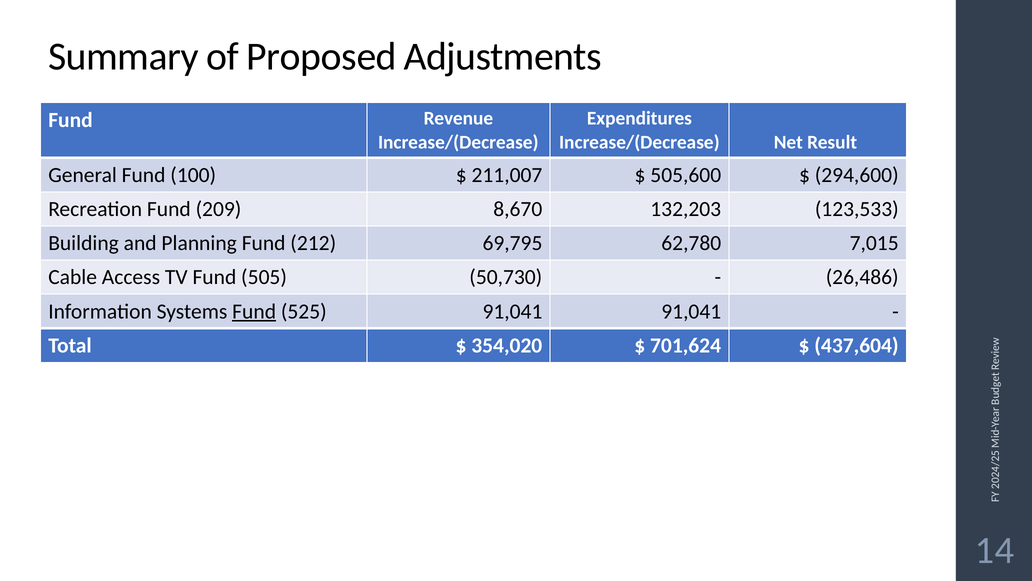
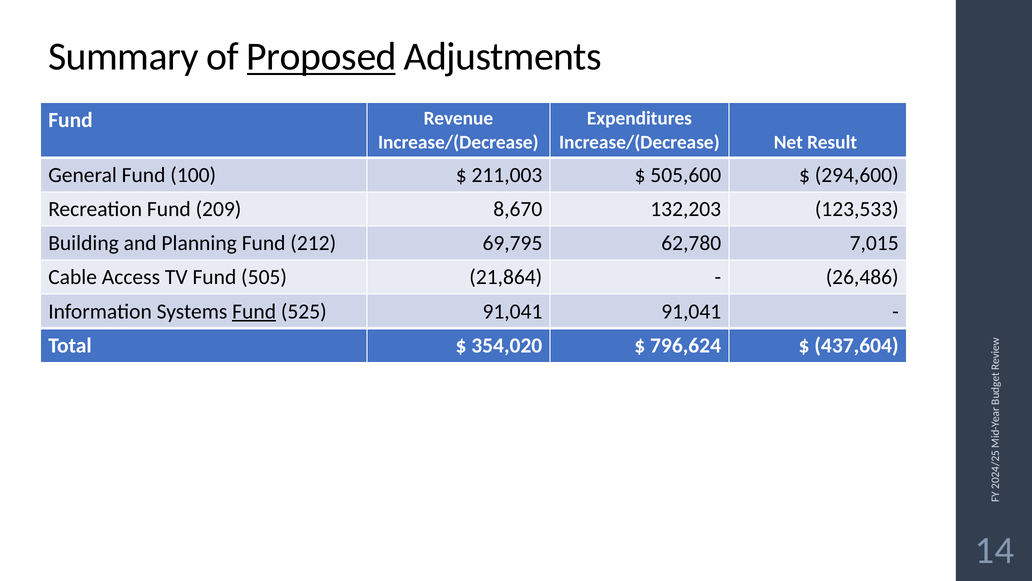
Proposed underline: none -> present
211,007: 211,007 -> 211,003
50,730: 50,730 -> 21,864
701,624: 701,624 -> 796,624
